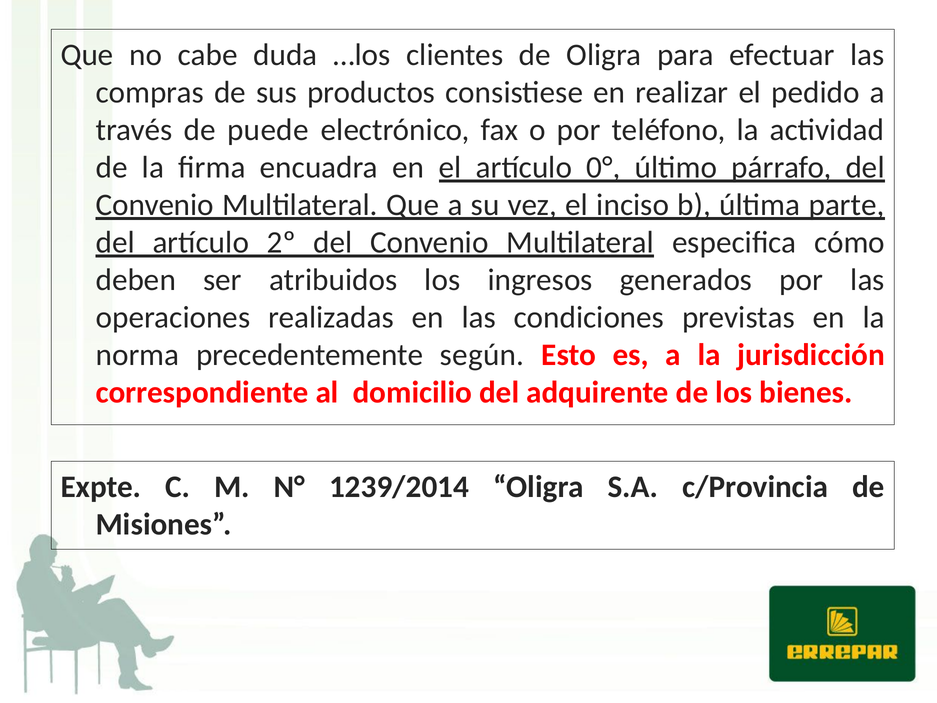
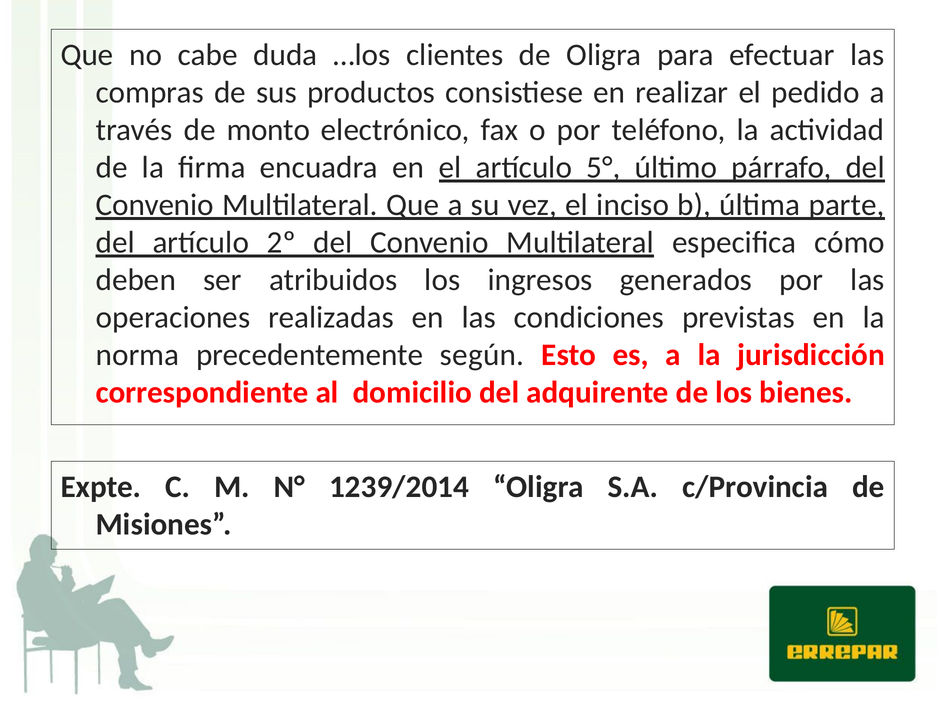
puede: puede -> monto
0°: 0° -> 5°
